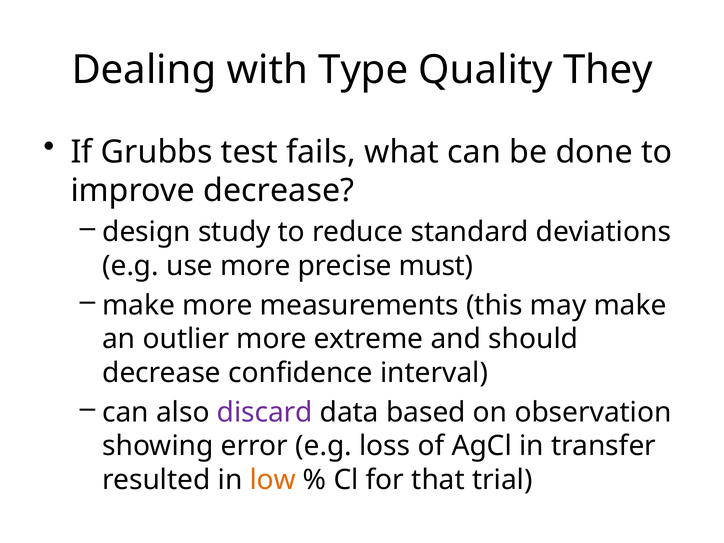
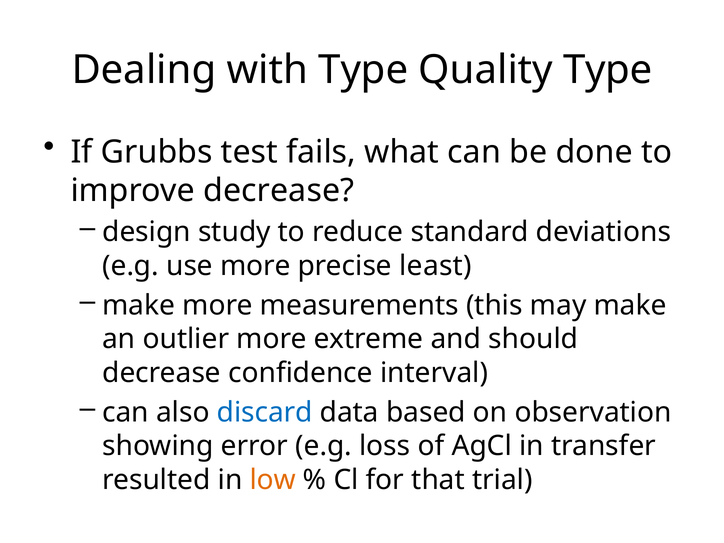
Quality They: They -> Type
must: must -> least
discard colour: purple -> blue
